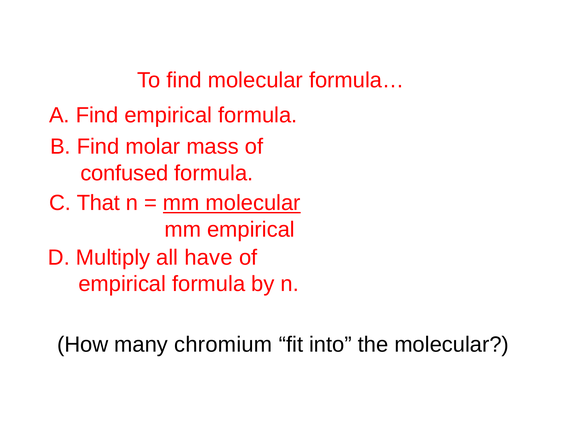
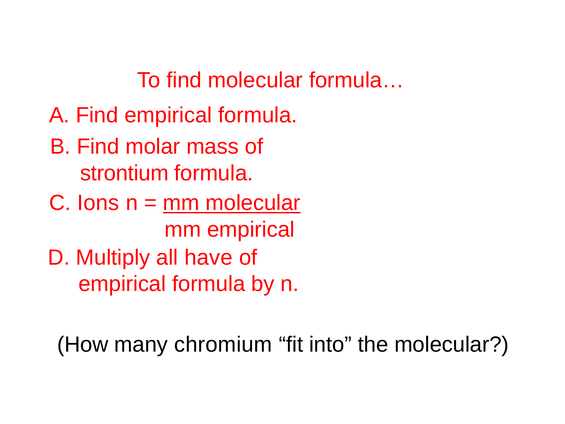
confused: confused -> strontium
That: That -> Ions
